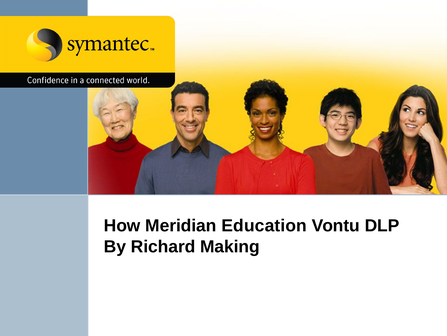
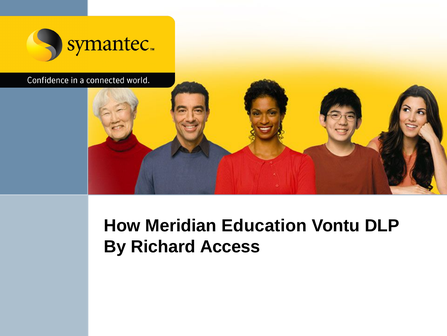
Making: Making -> Access
